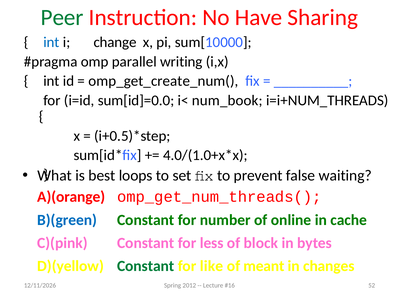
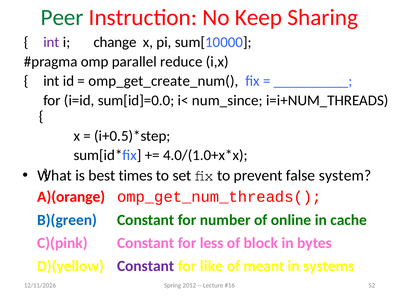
Have: Have -> Keep
int at (51, 42) colour: blue -> purple
writing: writing -> reduce
num_book: num_book -> num_since
loops: loops -> times
waiting: waiting -> system
Constant at (146, 266) colour: green -> purple
changes: changes -> systems
